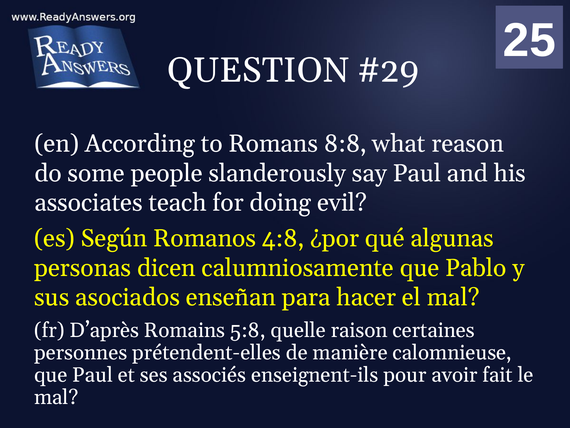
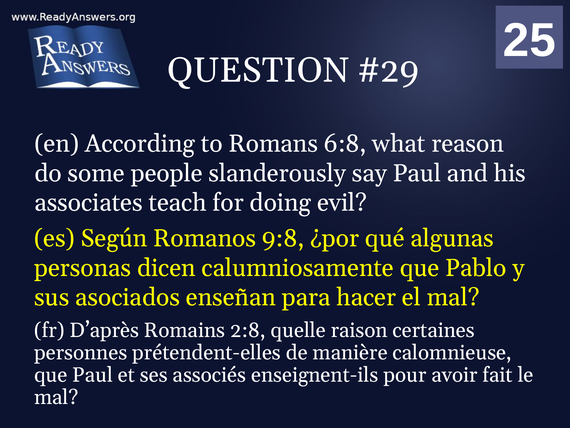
8:8: 8:8 -> 6:8
4:8: 4:8 -> 9:8
5:8: 5:8 -> 2:8
